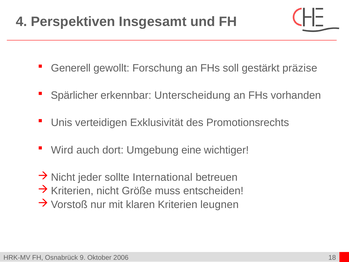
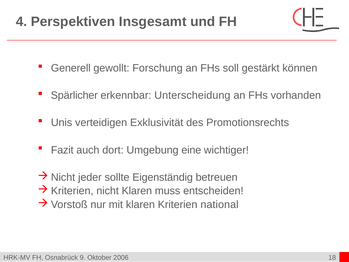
präzise: präzise -> können
Wird: Wird -> Fazit
International: International -> Eigenständig
nicht Größe: Größe -> Klaren
leugnen: leugnen -> national
